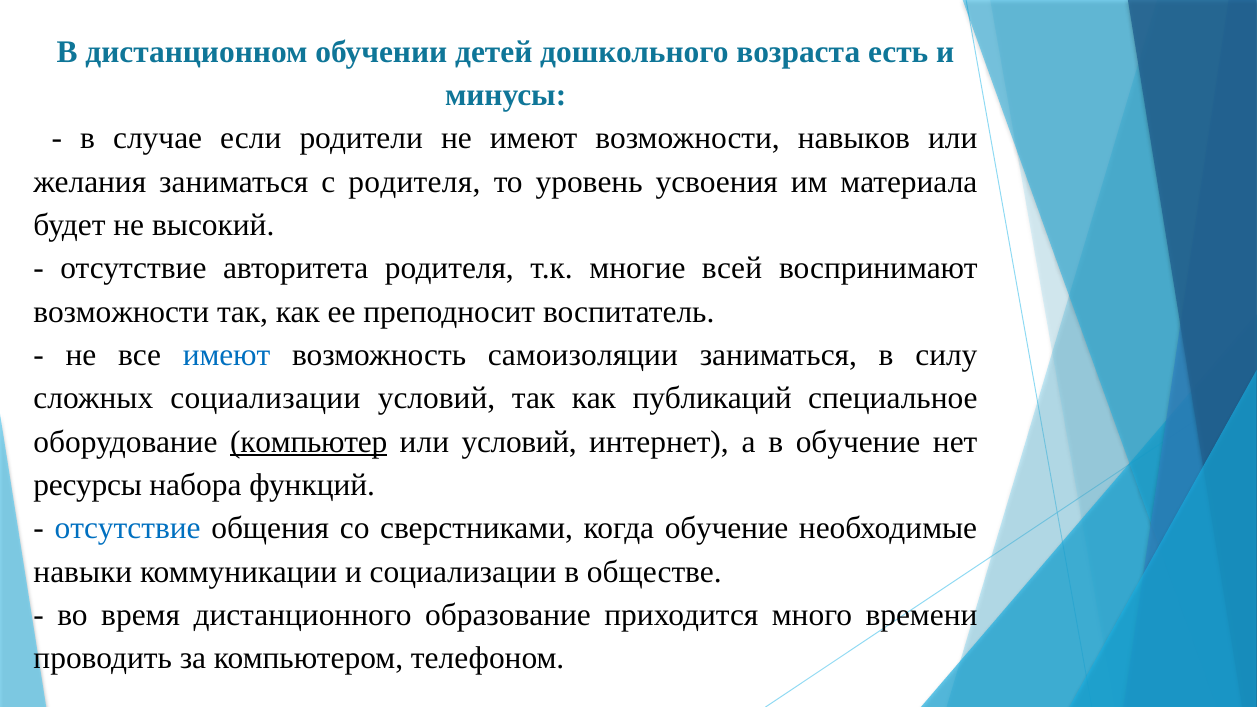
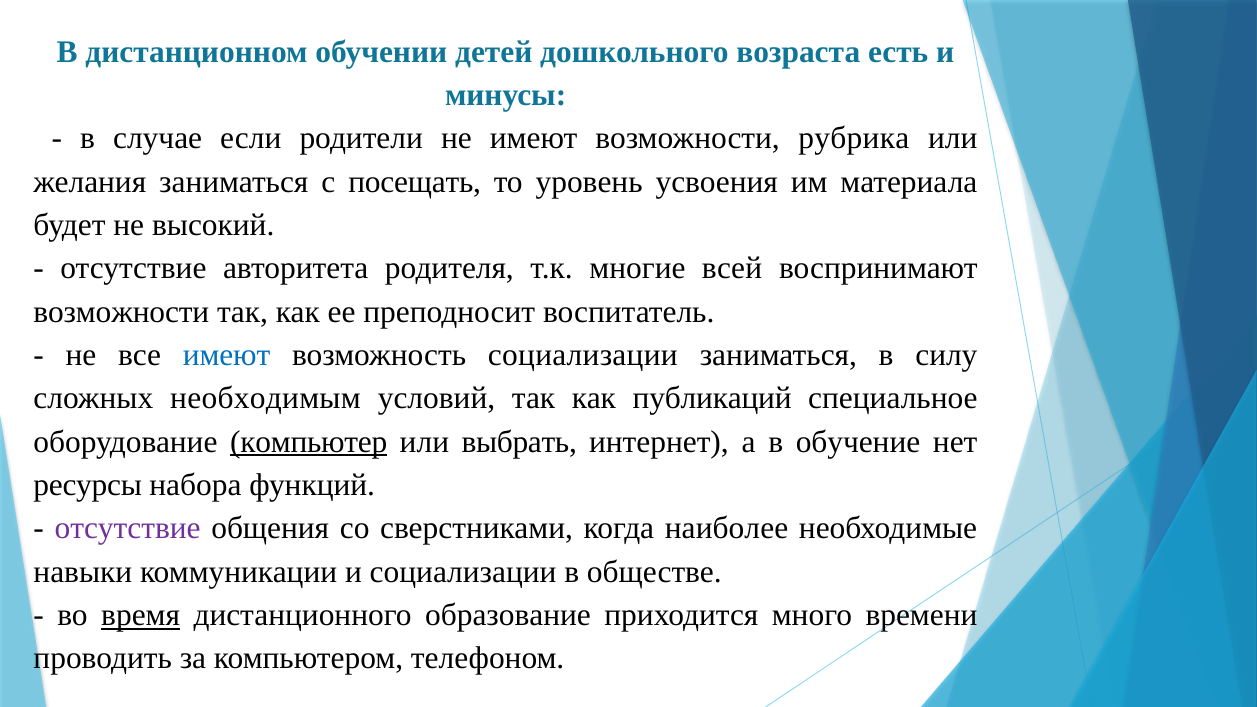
навыков: навыков -> рубрика
с родителя: родителя -> посещать
возможность самоизоляции: самоизоляции -> социализации
сложных социализации: социализации -> необходимым
или условий: условий -> выбрать
отсутствие at (128, 529) colour: blue -> purple
когда обучение: обучение -> наиболее
время underline: none -> present
